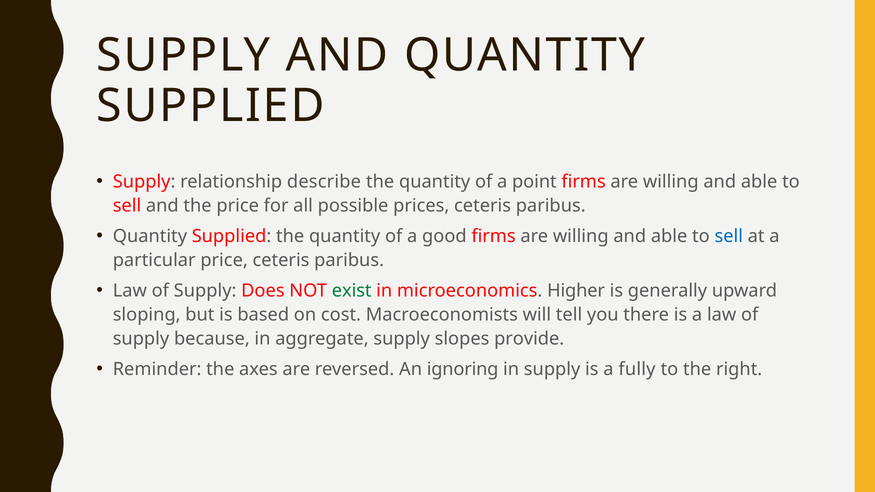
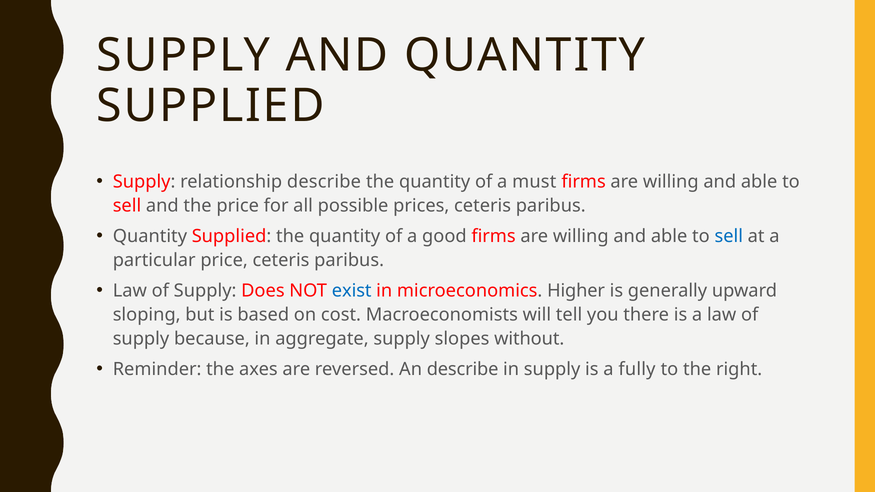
point: point -> must
exist colour: green -> blue
provide: provide -> without
An ignoring: ignoring -> describe
